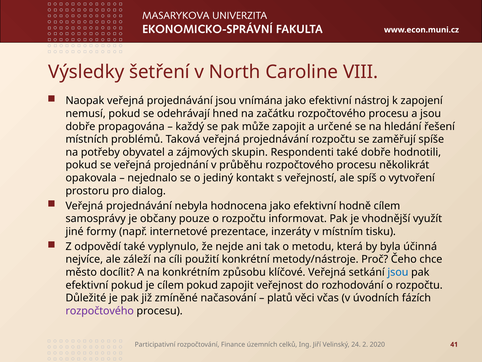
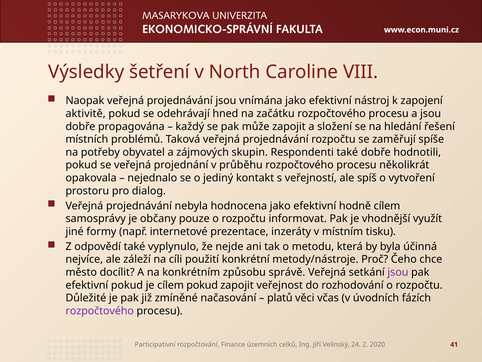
nemusí: nemusí -> aktivitě
určené: určené -> složení
klíčové: klíčové -> správě
jsou at (398, 272) colour: blue -> purple
